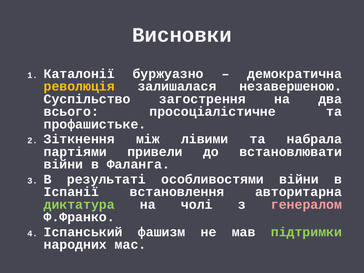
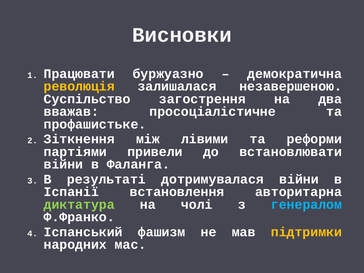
Каталонії: Каталонії -> Працювати
всього: всього -> вважав
набрала: набрала -> реформи
особливостями: особливостями -> дотримувалася
генералом colour: pink -> light blue
підтримки colour: light green -> yellow
